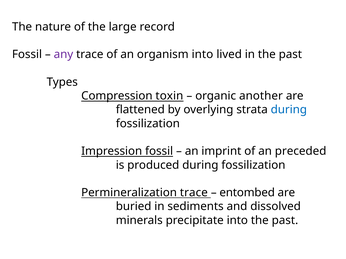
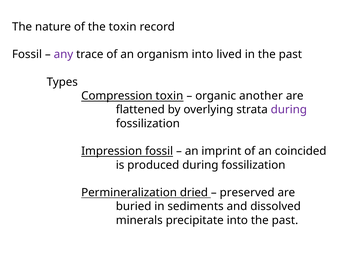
the large: large -> toxin
during at (289, 110) colour: blue -> purple
preceded: preceded -> coincided
Permineralization trace: trace -> dried
entombed: entombed -> preserved
